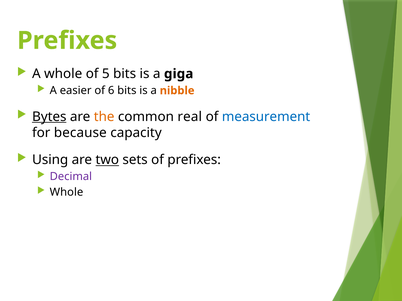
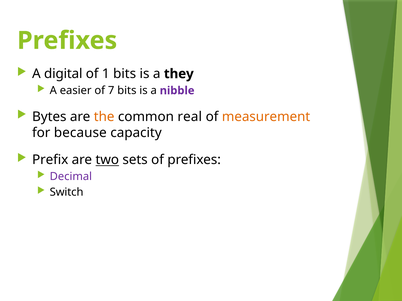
A whole: whole -> digital
5: 5 -> 1
giga: giga -> they
6: 6 -> 7
nibble colour: orange -> purple
Bytes underline: present -> none
measurement colour: blue -> orange
Using: Using -> Prefix
Whole at (66, 193): Whole -> Switch
